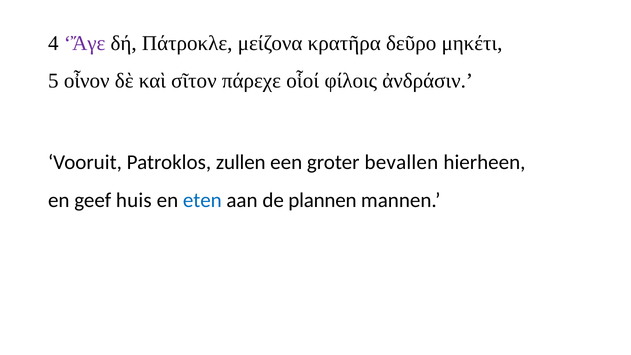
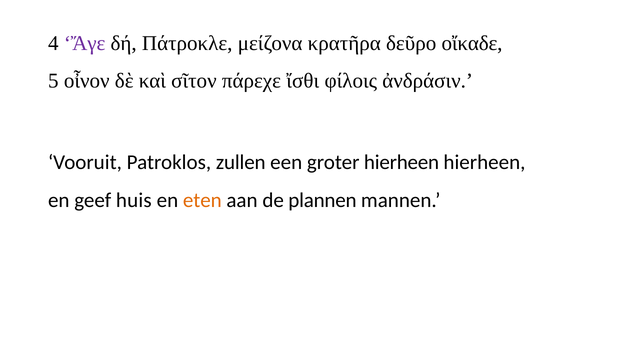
μηκέτι: μηκέτι -> οἴκαδε
οἷοί: οἷοί -> ἴσθι
groter bevallen: bevallen -> hierheen
eten colour: blue -> orange
